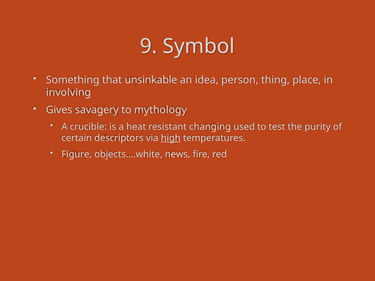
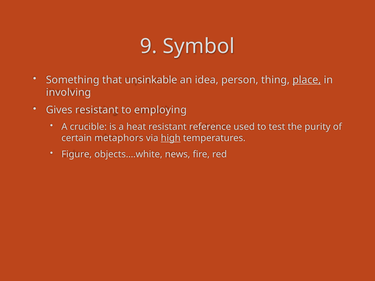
place underline: none -> present
Gives savagery: savagery -> resistant
mythology: mythology -> employing
changing: changing -> reference
descriptors: descriptors -> metaphors
